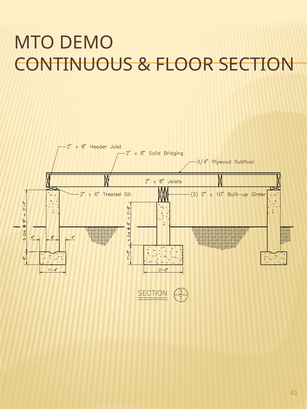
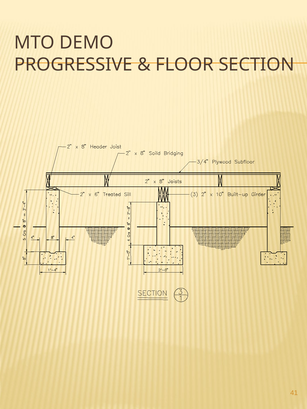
CONTINUOUS: CONTINUOUS -> PROGRESSIVE
